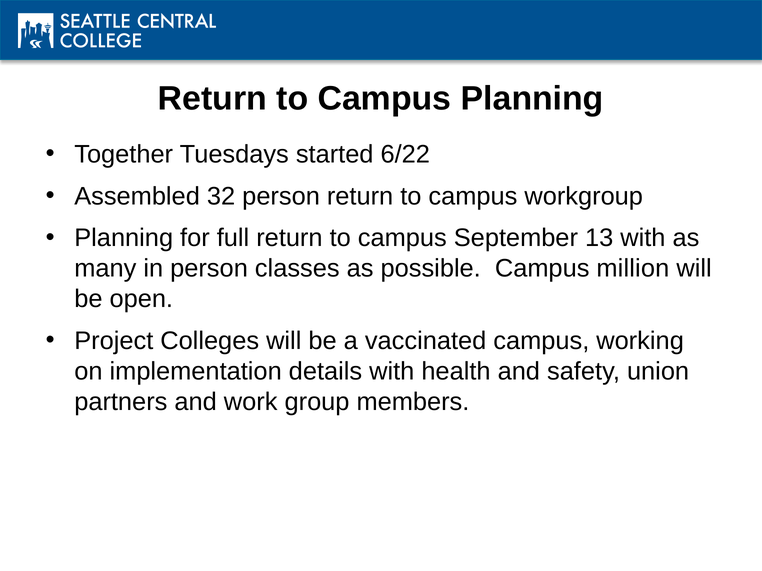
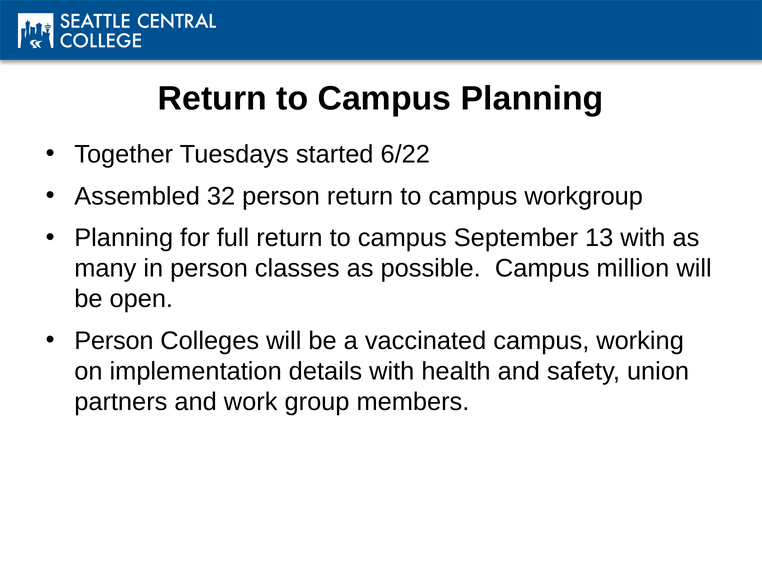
Project at (114, 341): Project -> Person
